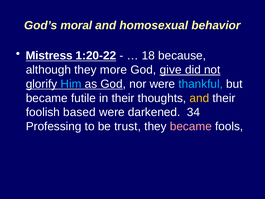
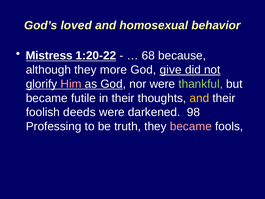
moral: moral -> loved
18: 18 -> 68
Him colour: light blue -> pink
thankful colour: light blue -> light green
based: based -> deeds
34: 34 -> 98
trust: trust -> truth
